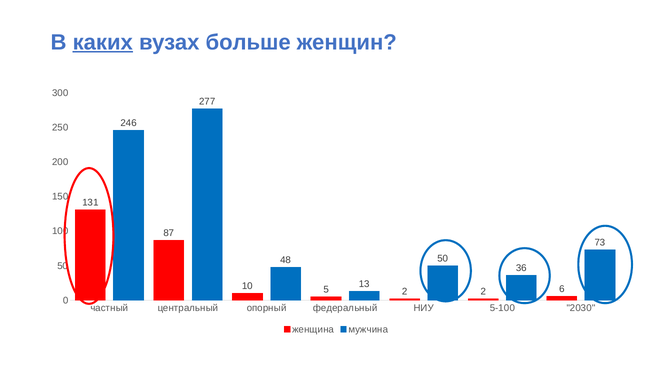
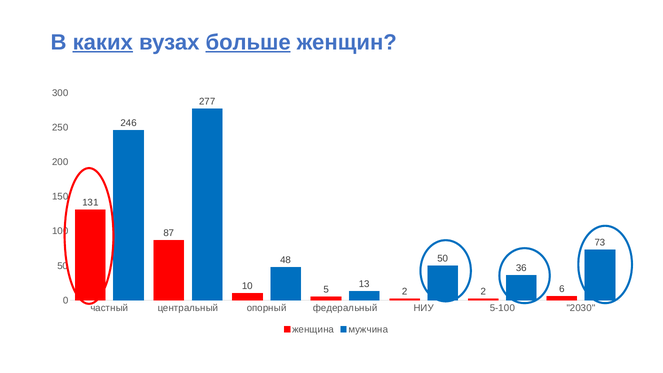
больше underline: none -> present
